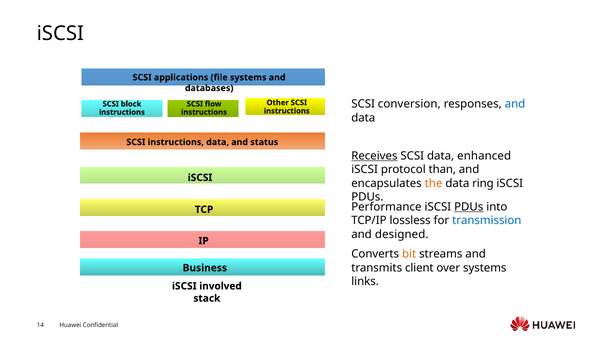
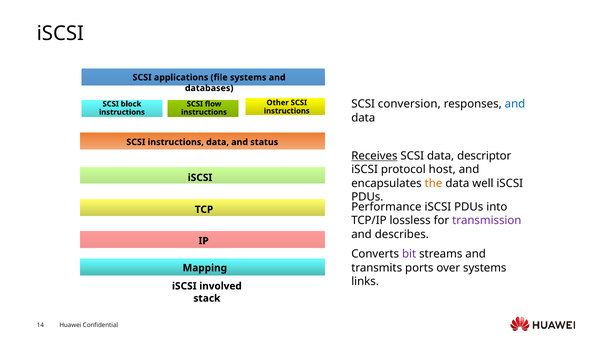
enhanced: enhanced -> descriptor
than: than -> host
ring: ring -> well
PDUs at (469, 207) underline: present -> none
transmission colour: blue -> purple
designed: designed -> describes
bit colour: orange -> purple
client: client -> ports
Business: Business -> Mapping
